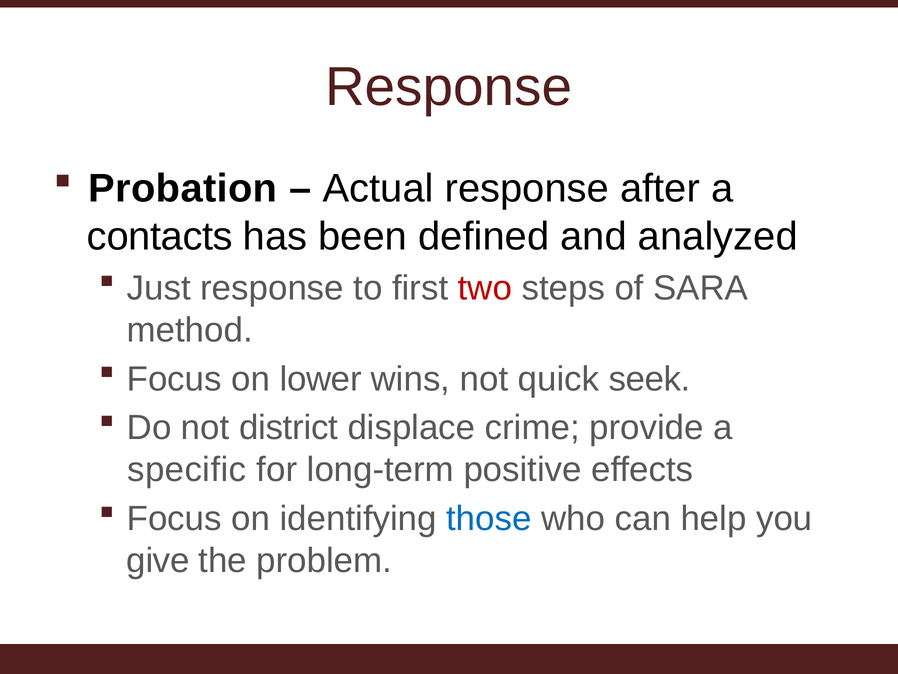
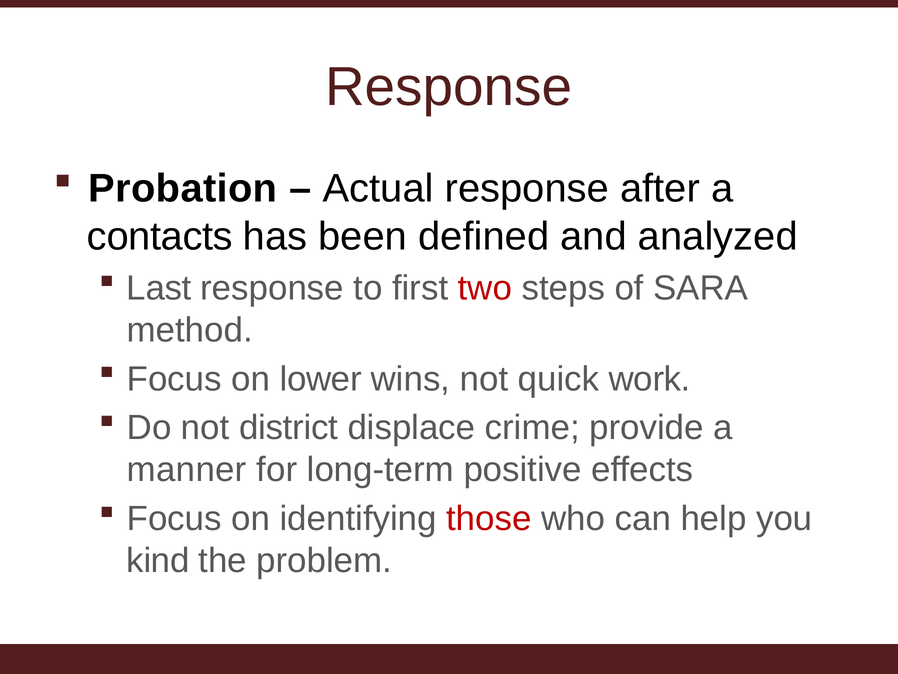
Just: Just -> Last
seek: seek -> work
specific: specific -> manner
those colour: blue -> red
give: give -> kind
